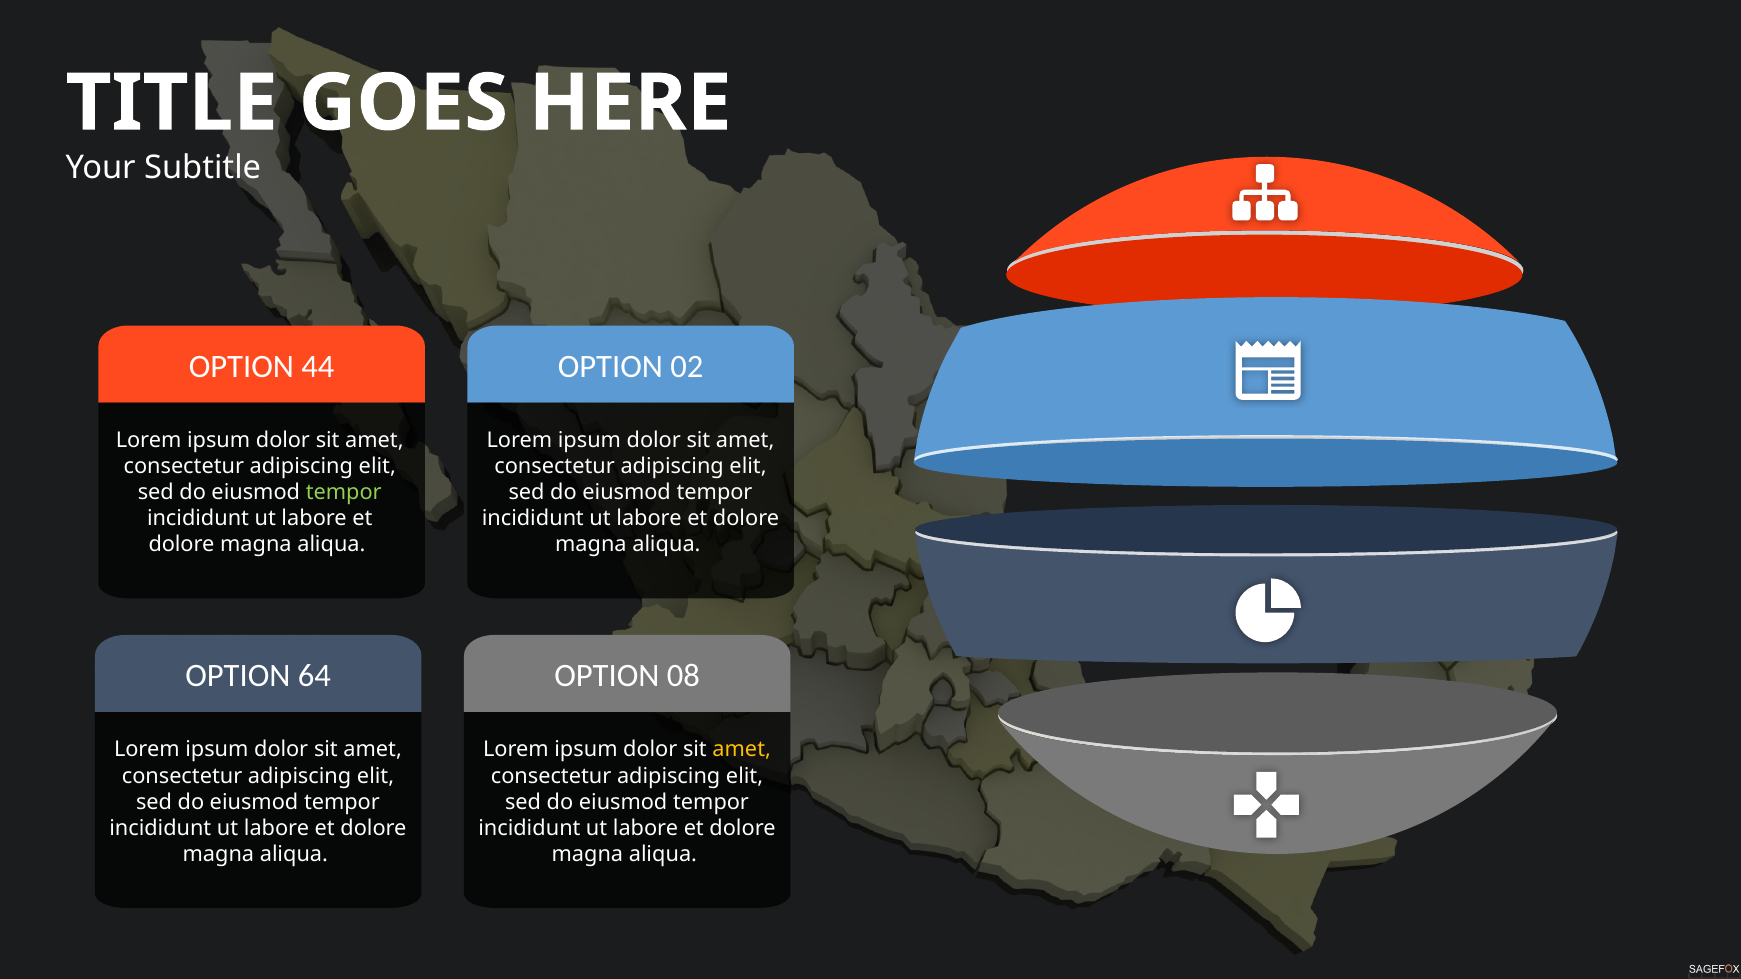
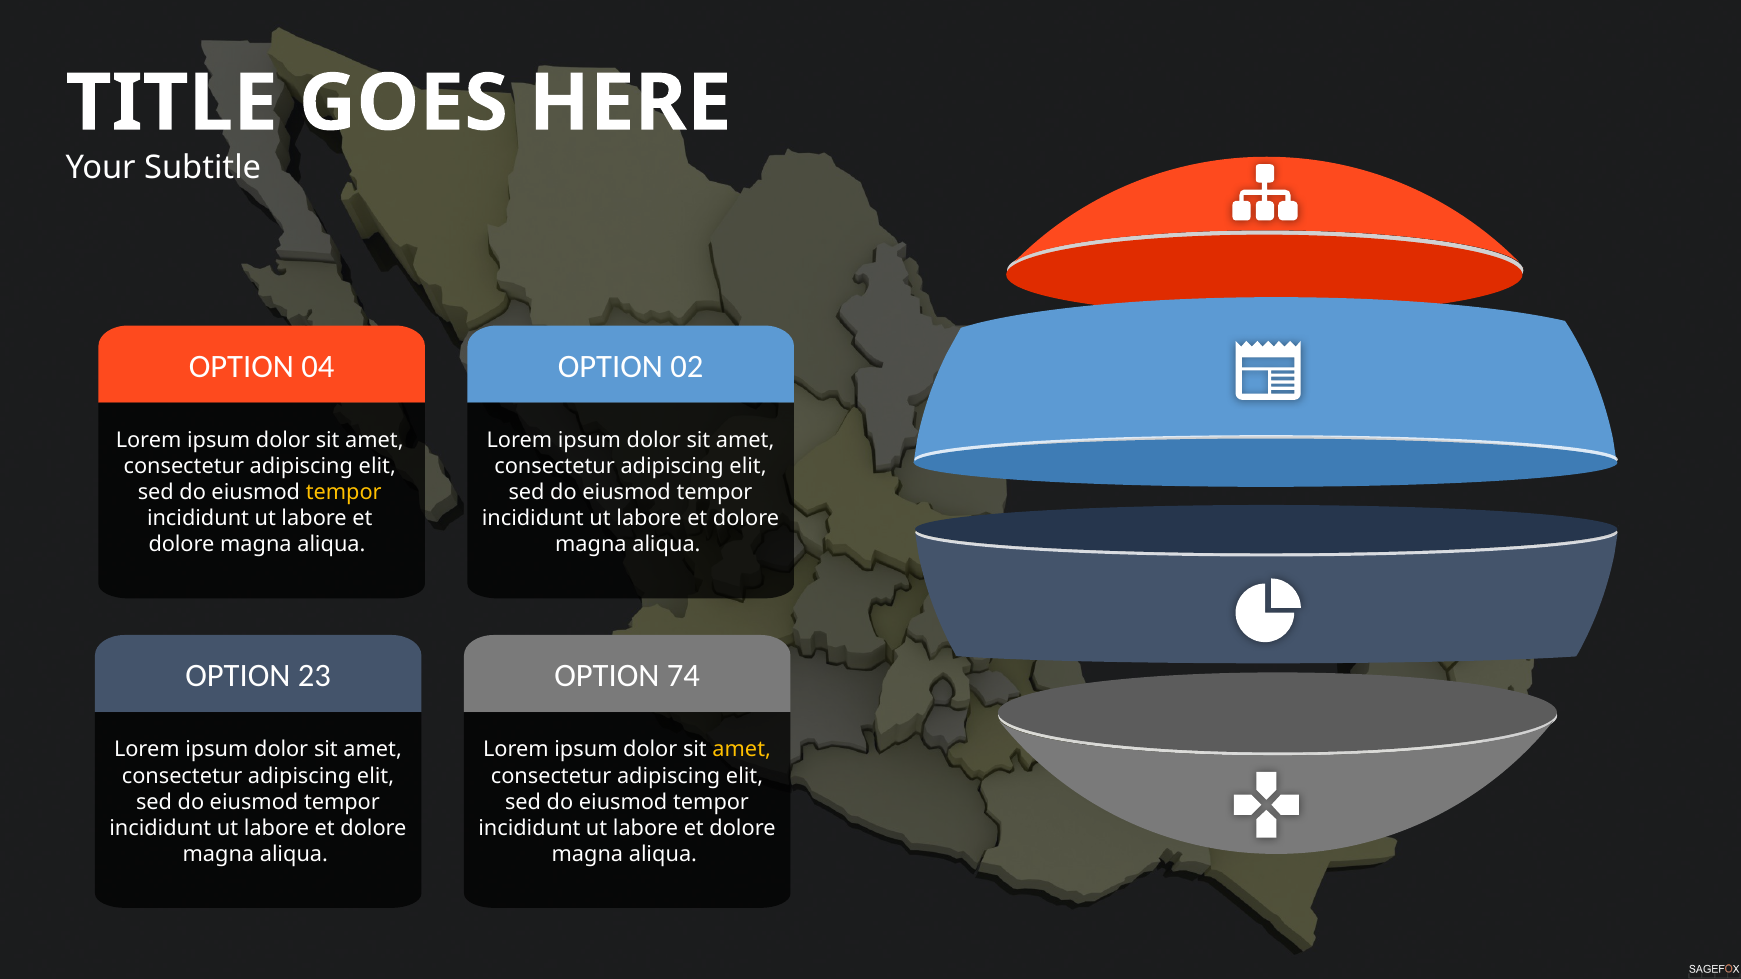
44: 44 -> 04
tempor at (344, 493) colour: light green -> yellow
64: 64 -> 23
08: 08 -> 74
